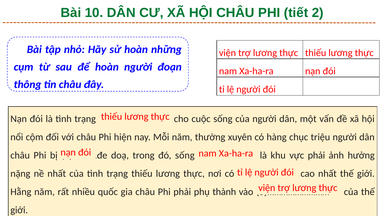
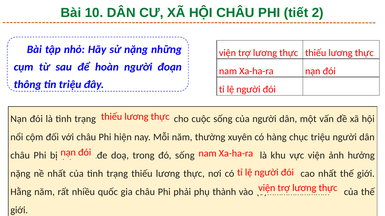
sử hoàn: hoàn -> nặng
tin châu: châu -> triệu
vực phải: phải -> viện
